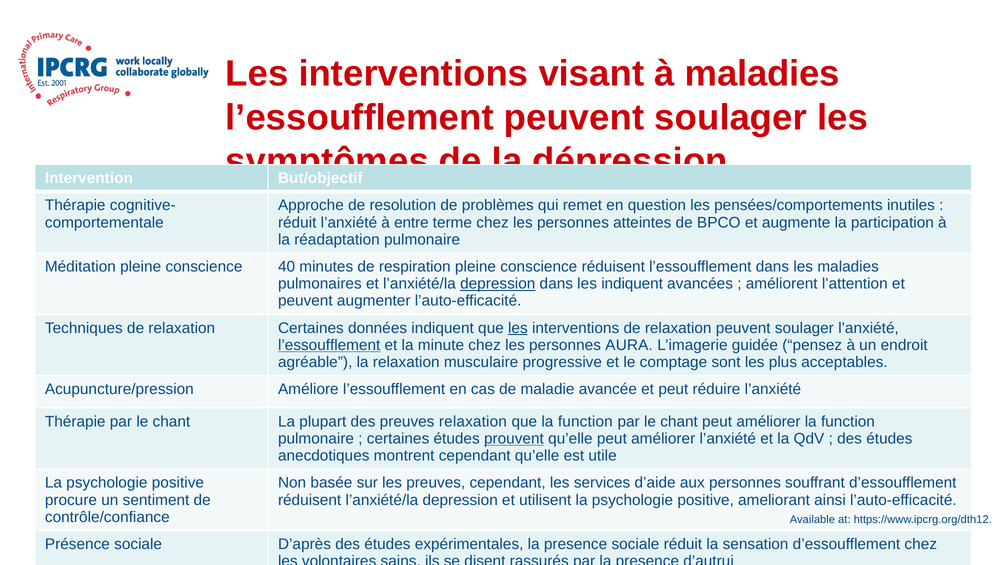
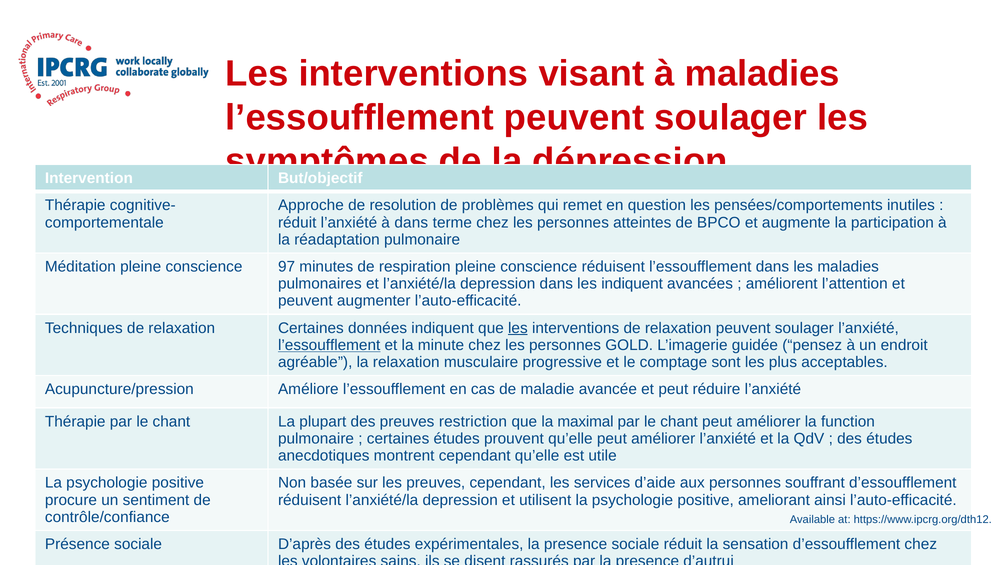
à entre: entre -> dans
40: 40 -> 97
depression at (498, 284) underline: present -> none
AURA: AURA -> GOLD
preuves relaxation: relaxation -> restriction
que la function: function -> maximal
prouvent underline: present -> none
